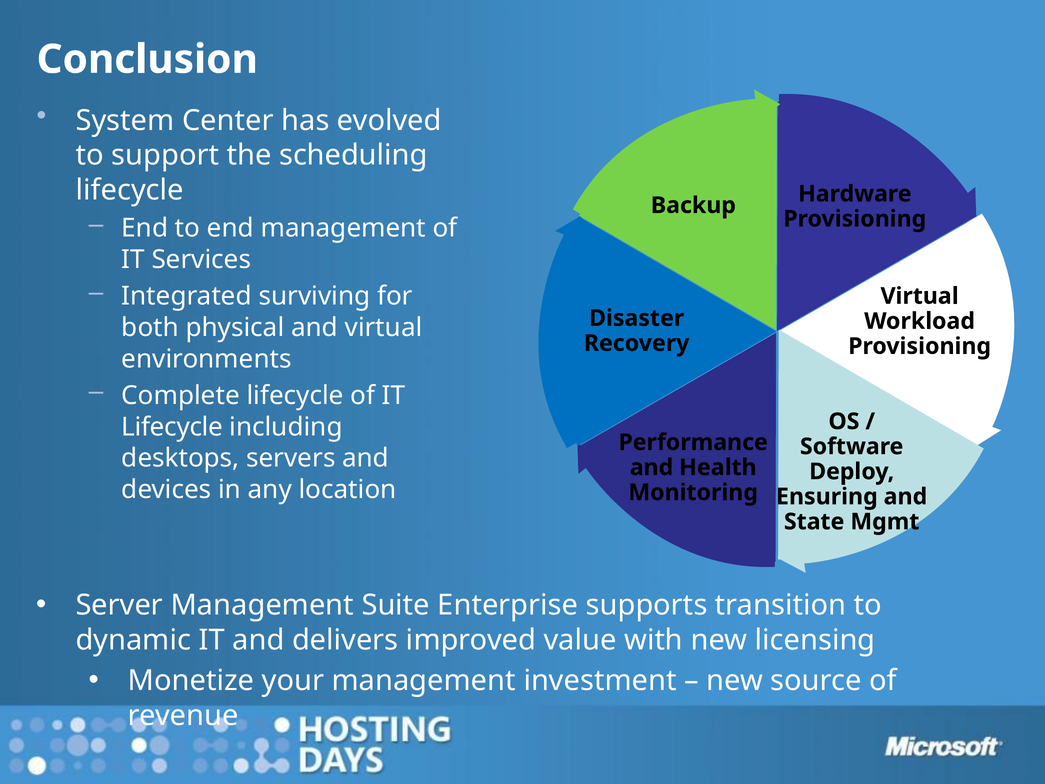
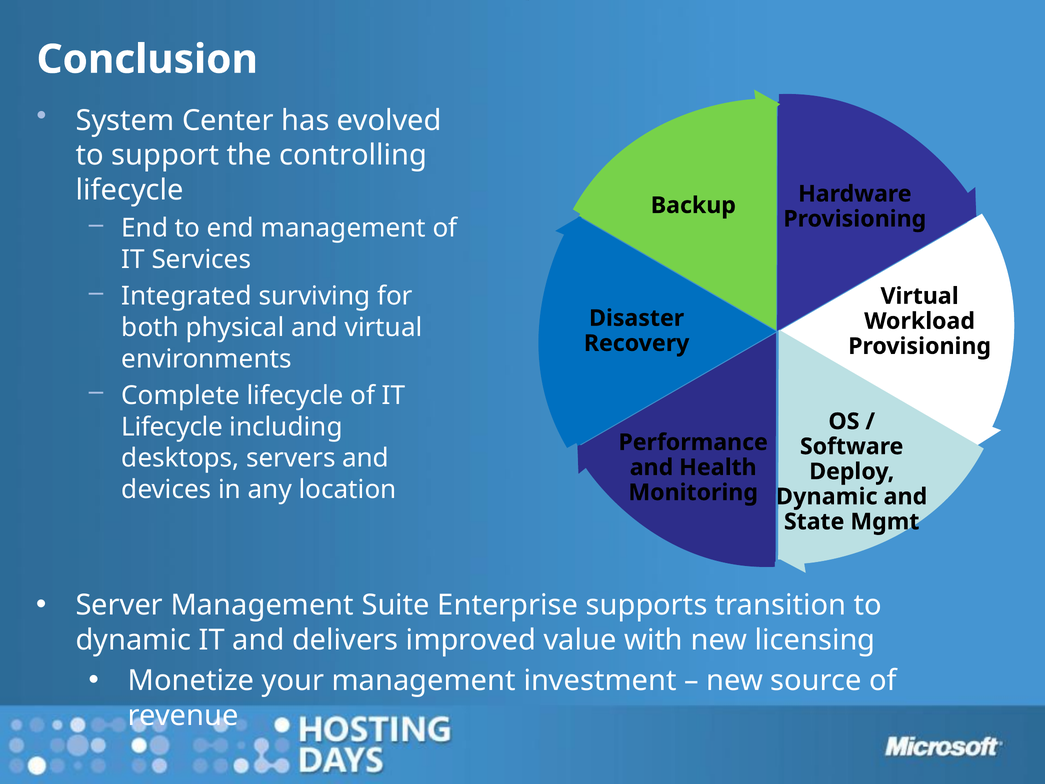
scheduling: scheduling -> controlling
Ensuring at (827, 496): Ensuring -> Dynamic
